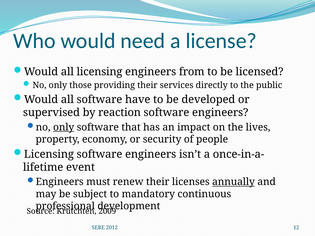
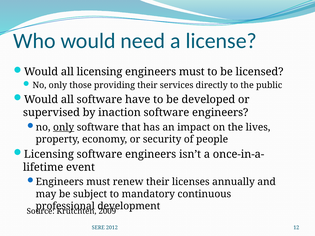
from at (192, 72): from -> must
reaction: reaction -> inaction
annually underline: present -> none
